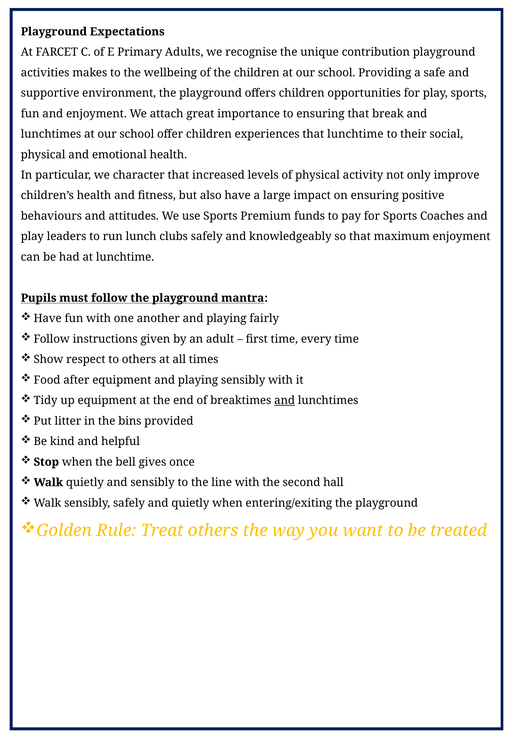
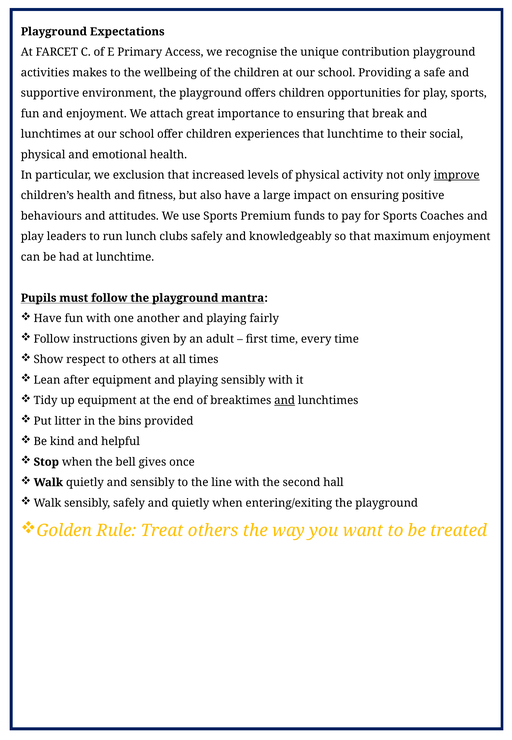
Adults: Adults -> Access
character: character -> exclusion
improve underline: none -> present
Food: Food -> Lean
